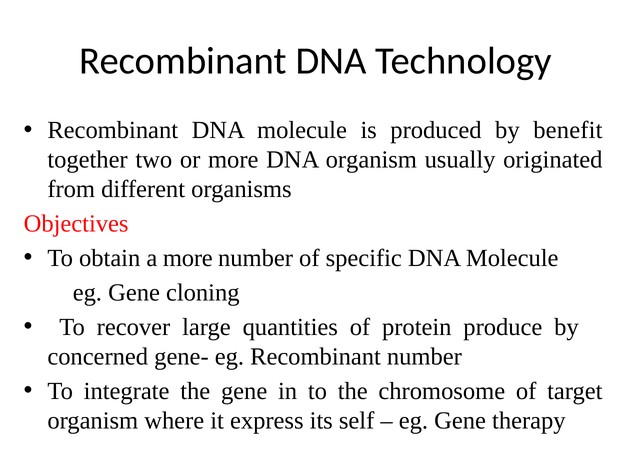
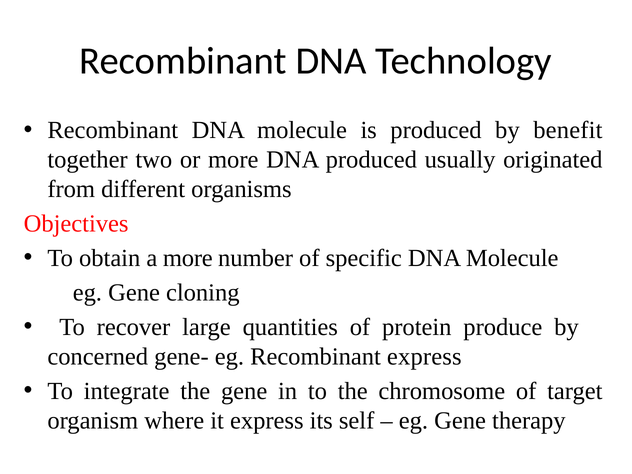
DNA organism: organism -> produced
Recombinant number: number -> express
